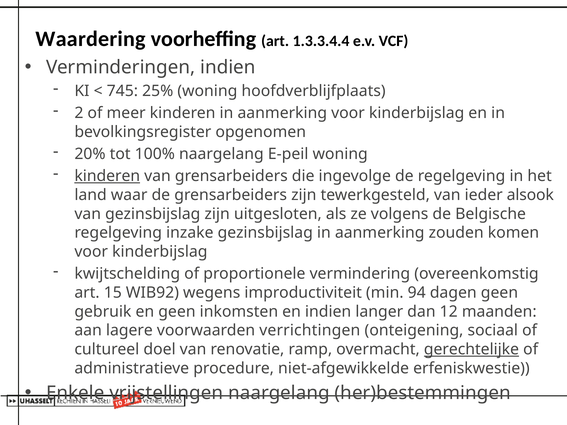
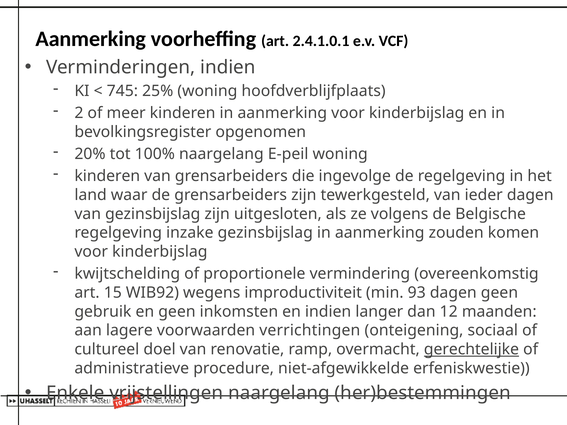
Waardering at (91, 39): Waardering -> Aanmerking
1.3.3.4.4: 1.3.3.4.4 -> 2.4.1.0.1
kinderen at (107, 176) underline: present -> none
ieder alsook: alsook -> dagen
94: 94 -> 93
